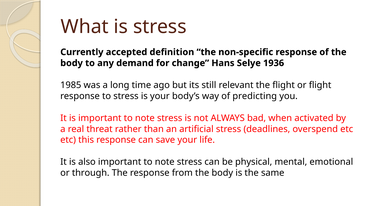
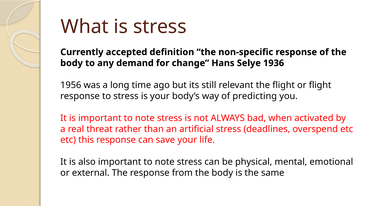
1985: 1985 -> 1956
through: through -> external
